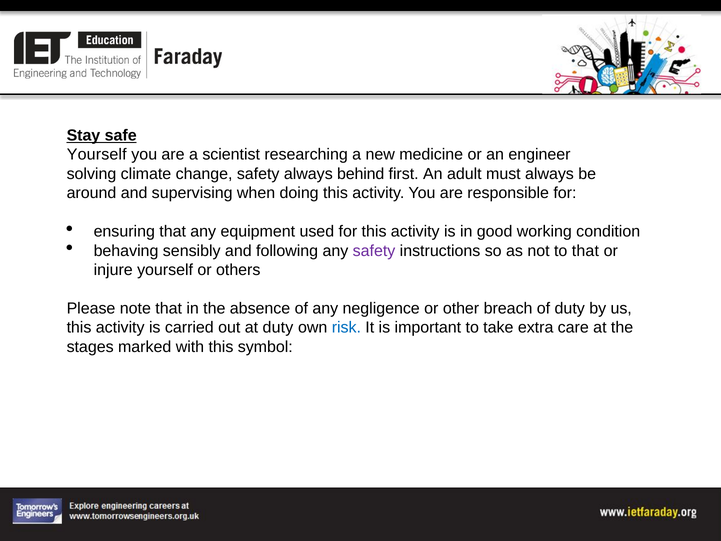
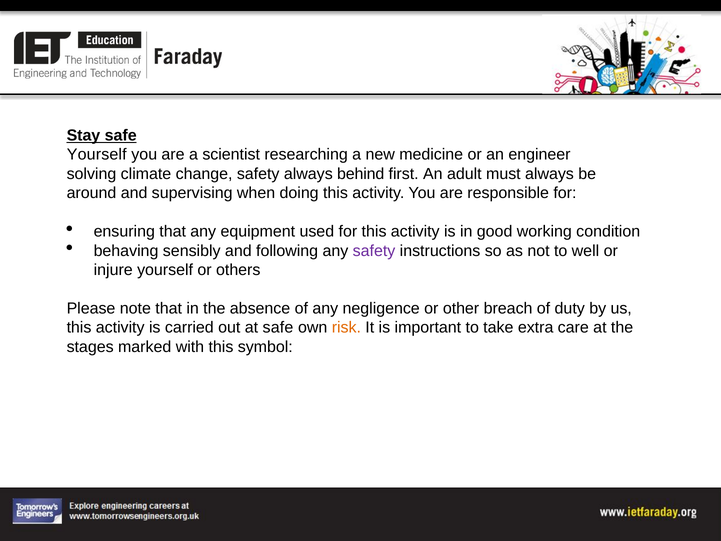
to that: that -> well
at duty: duty -> safe
risk colour: blue -> orange
